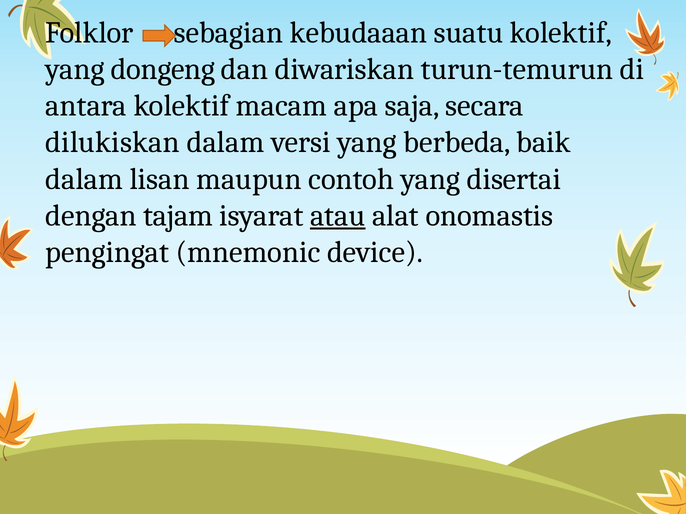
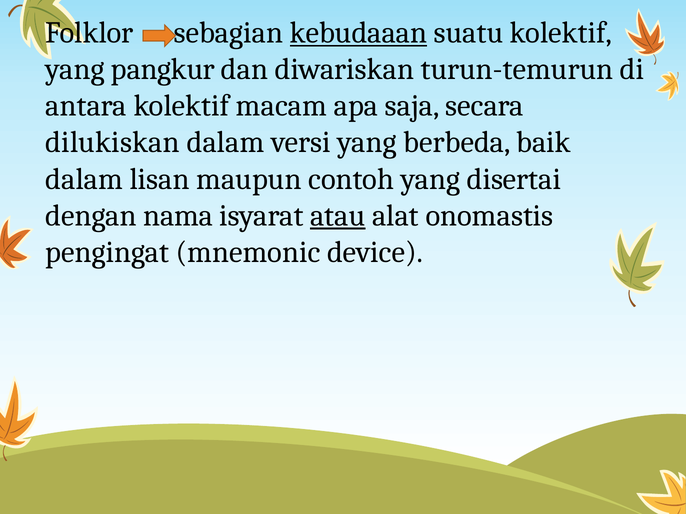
kebudaaan underline: none -> present
dongeng: dongeng -> pangkur
tajam: tajam -> nama
